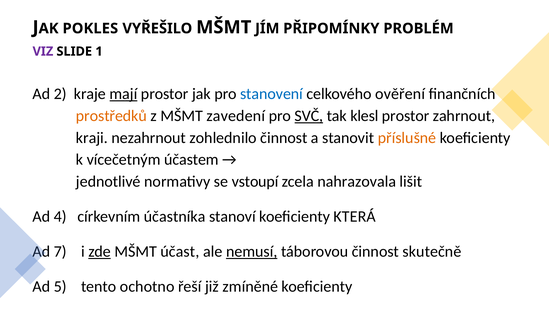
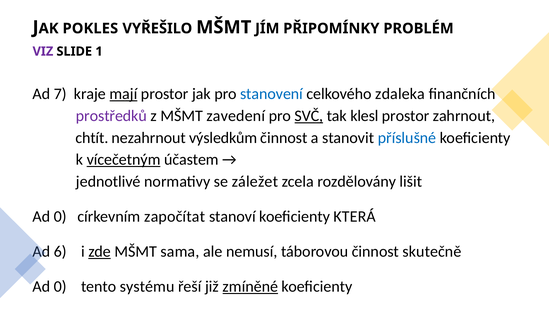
2: 2 -> 7
ověření: ověření -> zdaleka
prostředků colour: orange -> purple
kraji: kraji -> chtít
zohlednilo: zohlednilo -> výsledkům
příslušné colour: orange -> blue
vícečetným underline: none -> present
vstoupí: vstoupí -> záležet
nahrazovala: nahrazovala -> rozdělovány
4 at (60, 216): 4 -> 0
účastníka: účastníka -> započítat
7: 7 -> 6
účast: účast -> sama
nemusí underline: present -> none
5 at (60, 287): 5 -> 0
ochotno: ochotno -> systému
zmíněné underline: none -> present
